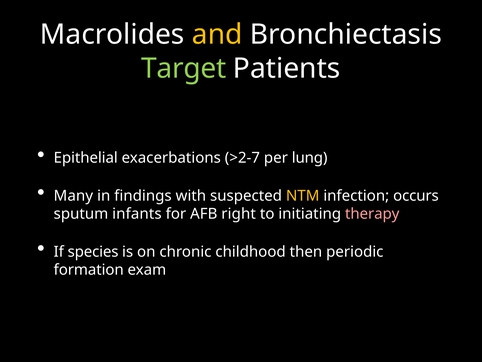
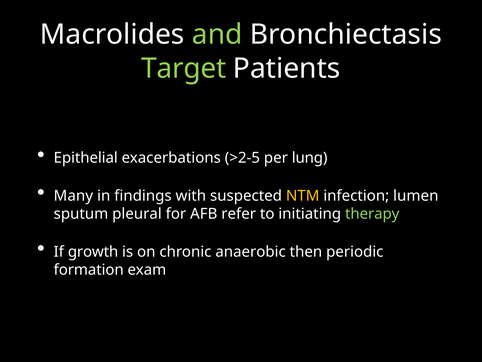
and colour: yellow -> light green
>2-7: >2-7 -> >2-5
occurs: occurs -> lumen
infants: infants -> pleural
right: right -> refer
therapy colour: pink -> light green
species: species -> growth
childhood: childhood -> anaerobic
